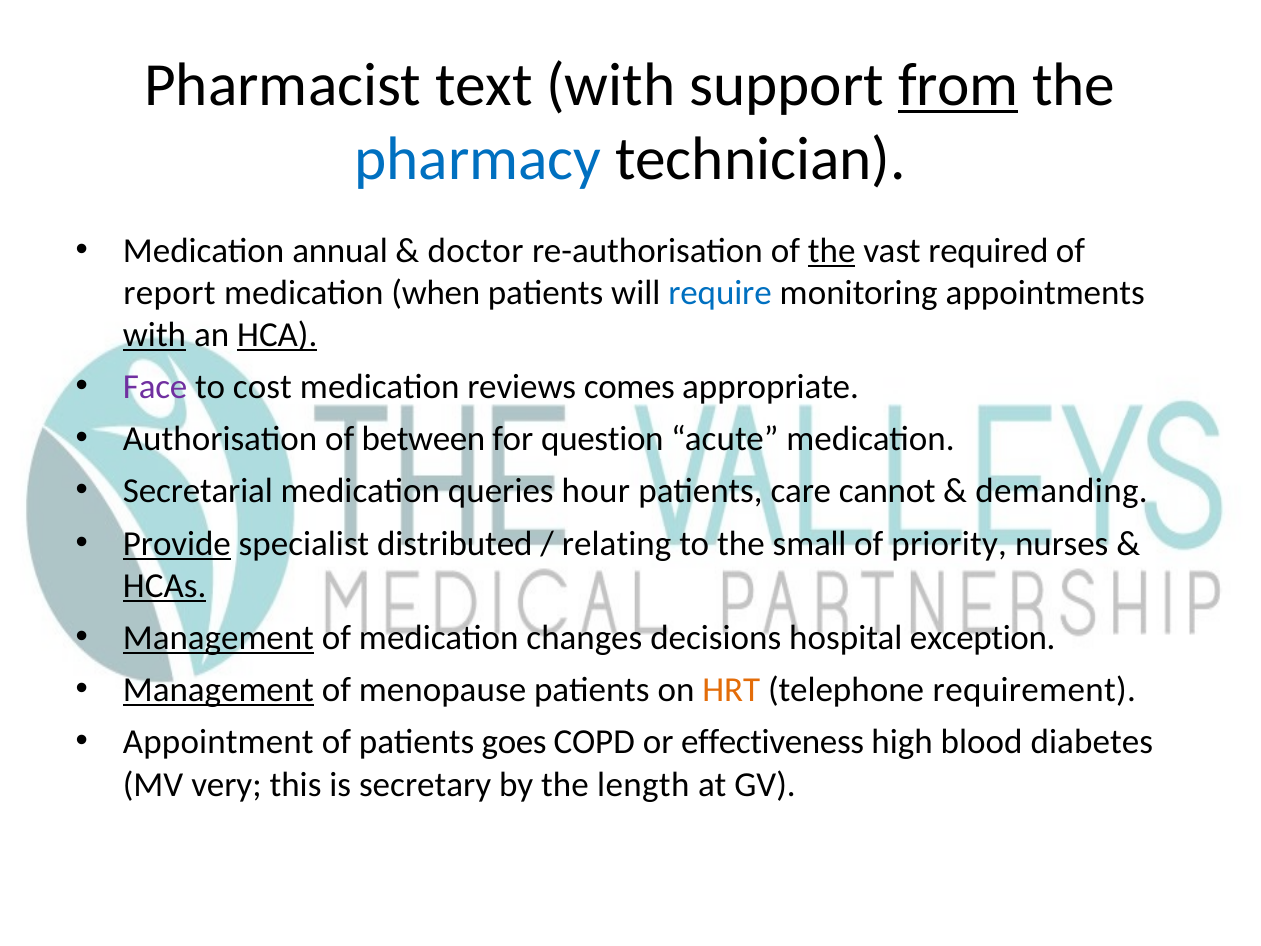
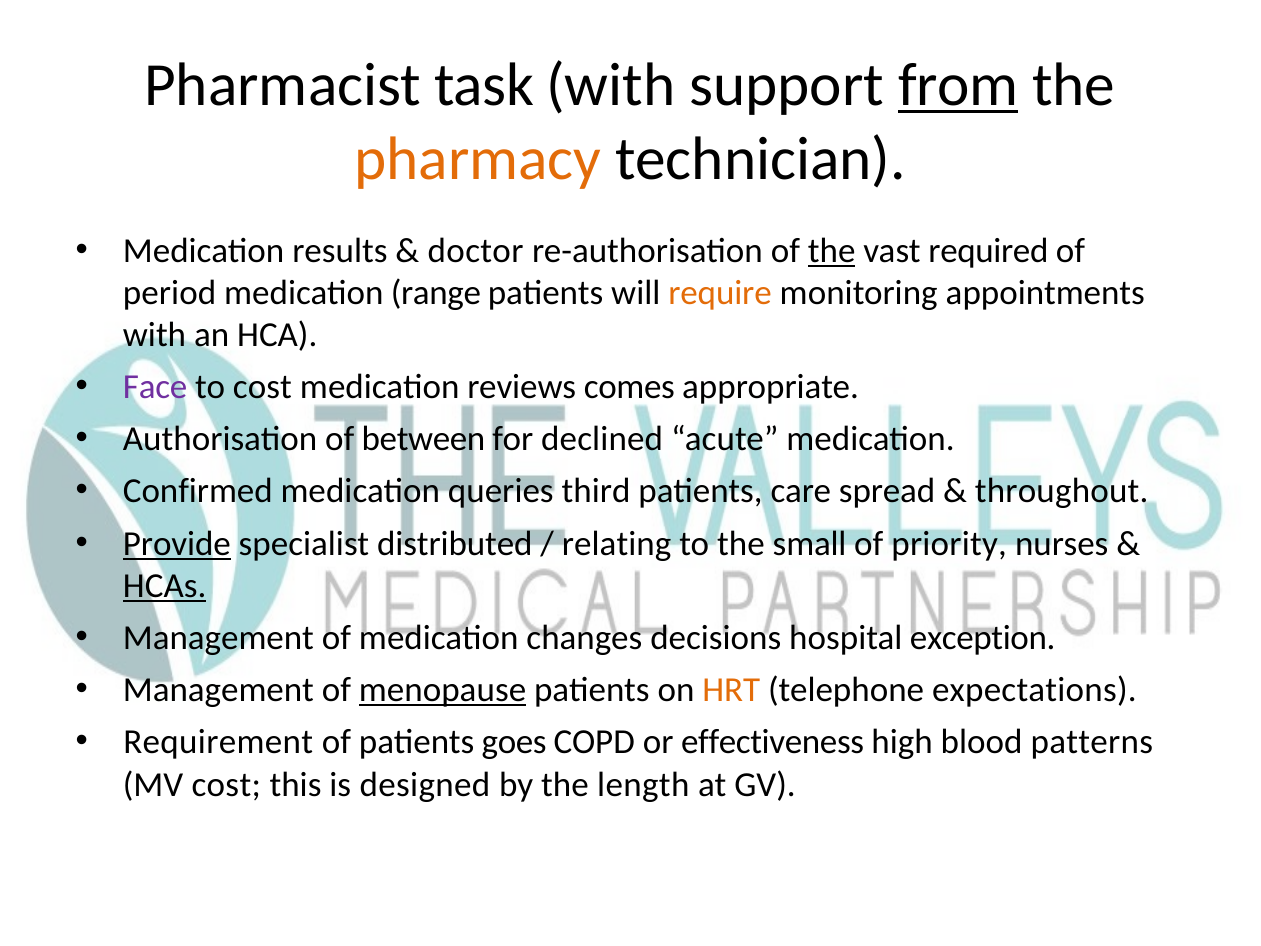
text: text -> task
pharmacy colour: blue -> orange
annual: annual -> results
report: report -> period
when: when -> range
require colour: blue -> orange
with at (155, 335) underline: present -> none
HCA underline: present -> none
question: question -> declined
Secretarial: Secretarial -> Confirmed
hour: hour -> third
cannot: cannot -> spread
demanding: demanding -> throughout
Management at (218, 638) underline: present -> none
Management at (218, 690) underline: present -> none
menopause underline: none -> present
requirement: requirement -> expectations
Appointment: Appointment -> Requirement
diabetes: diabetes -> patterns
MV very: very -> cost
secretary: secretary -> designed
